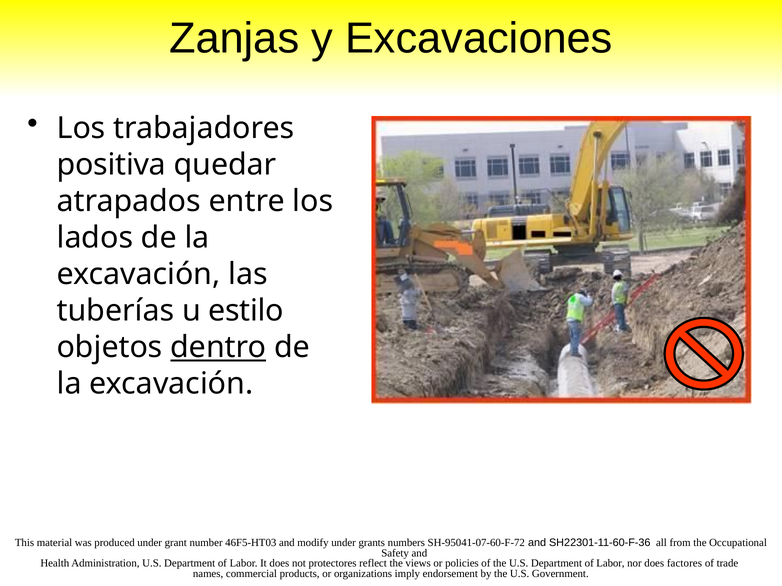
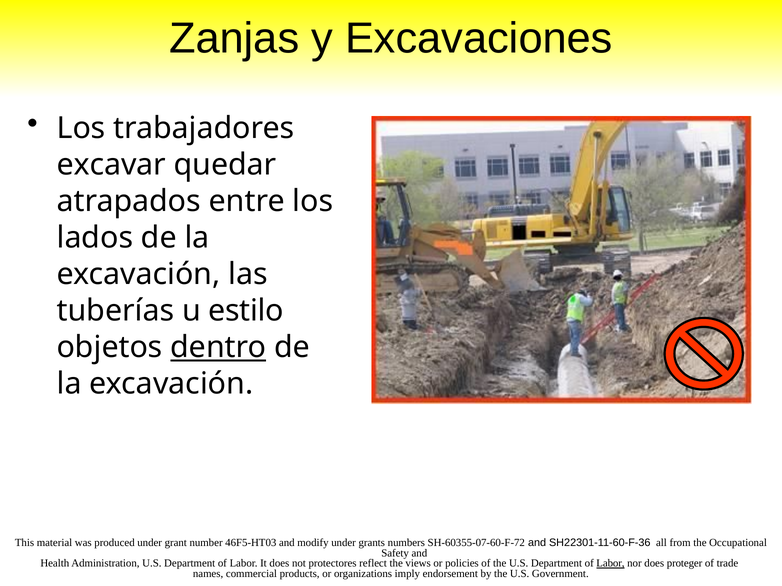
positiva: positiva -> excavar
SH-95041-07-60-F-72: SH-95041-07-60-F-72 -> SH-60355-07-60-F-72
Labor at (610, 564) underline: none -> present
factores: factores -> proteger
